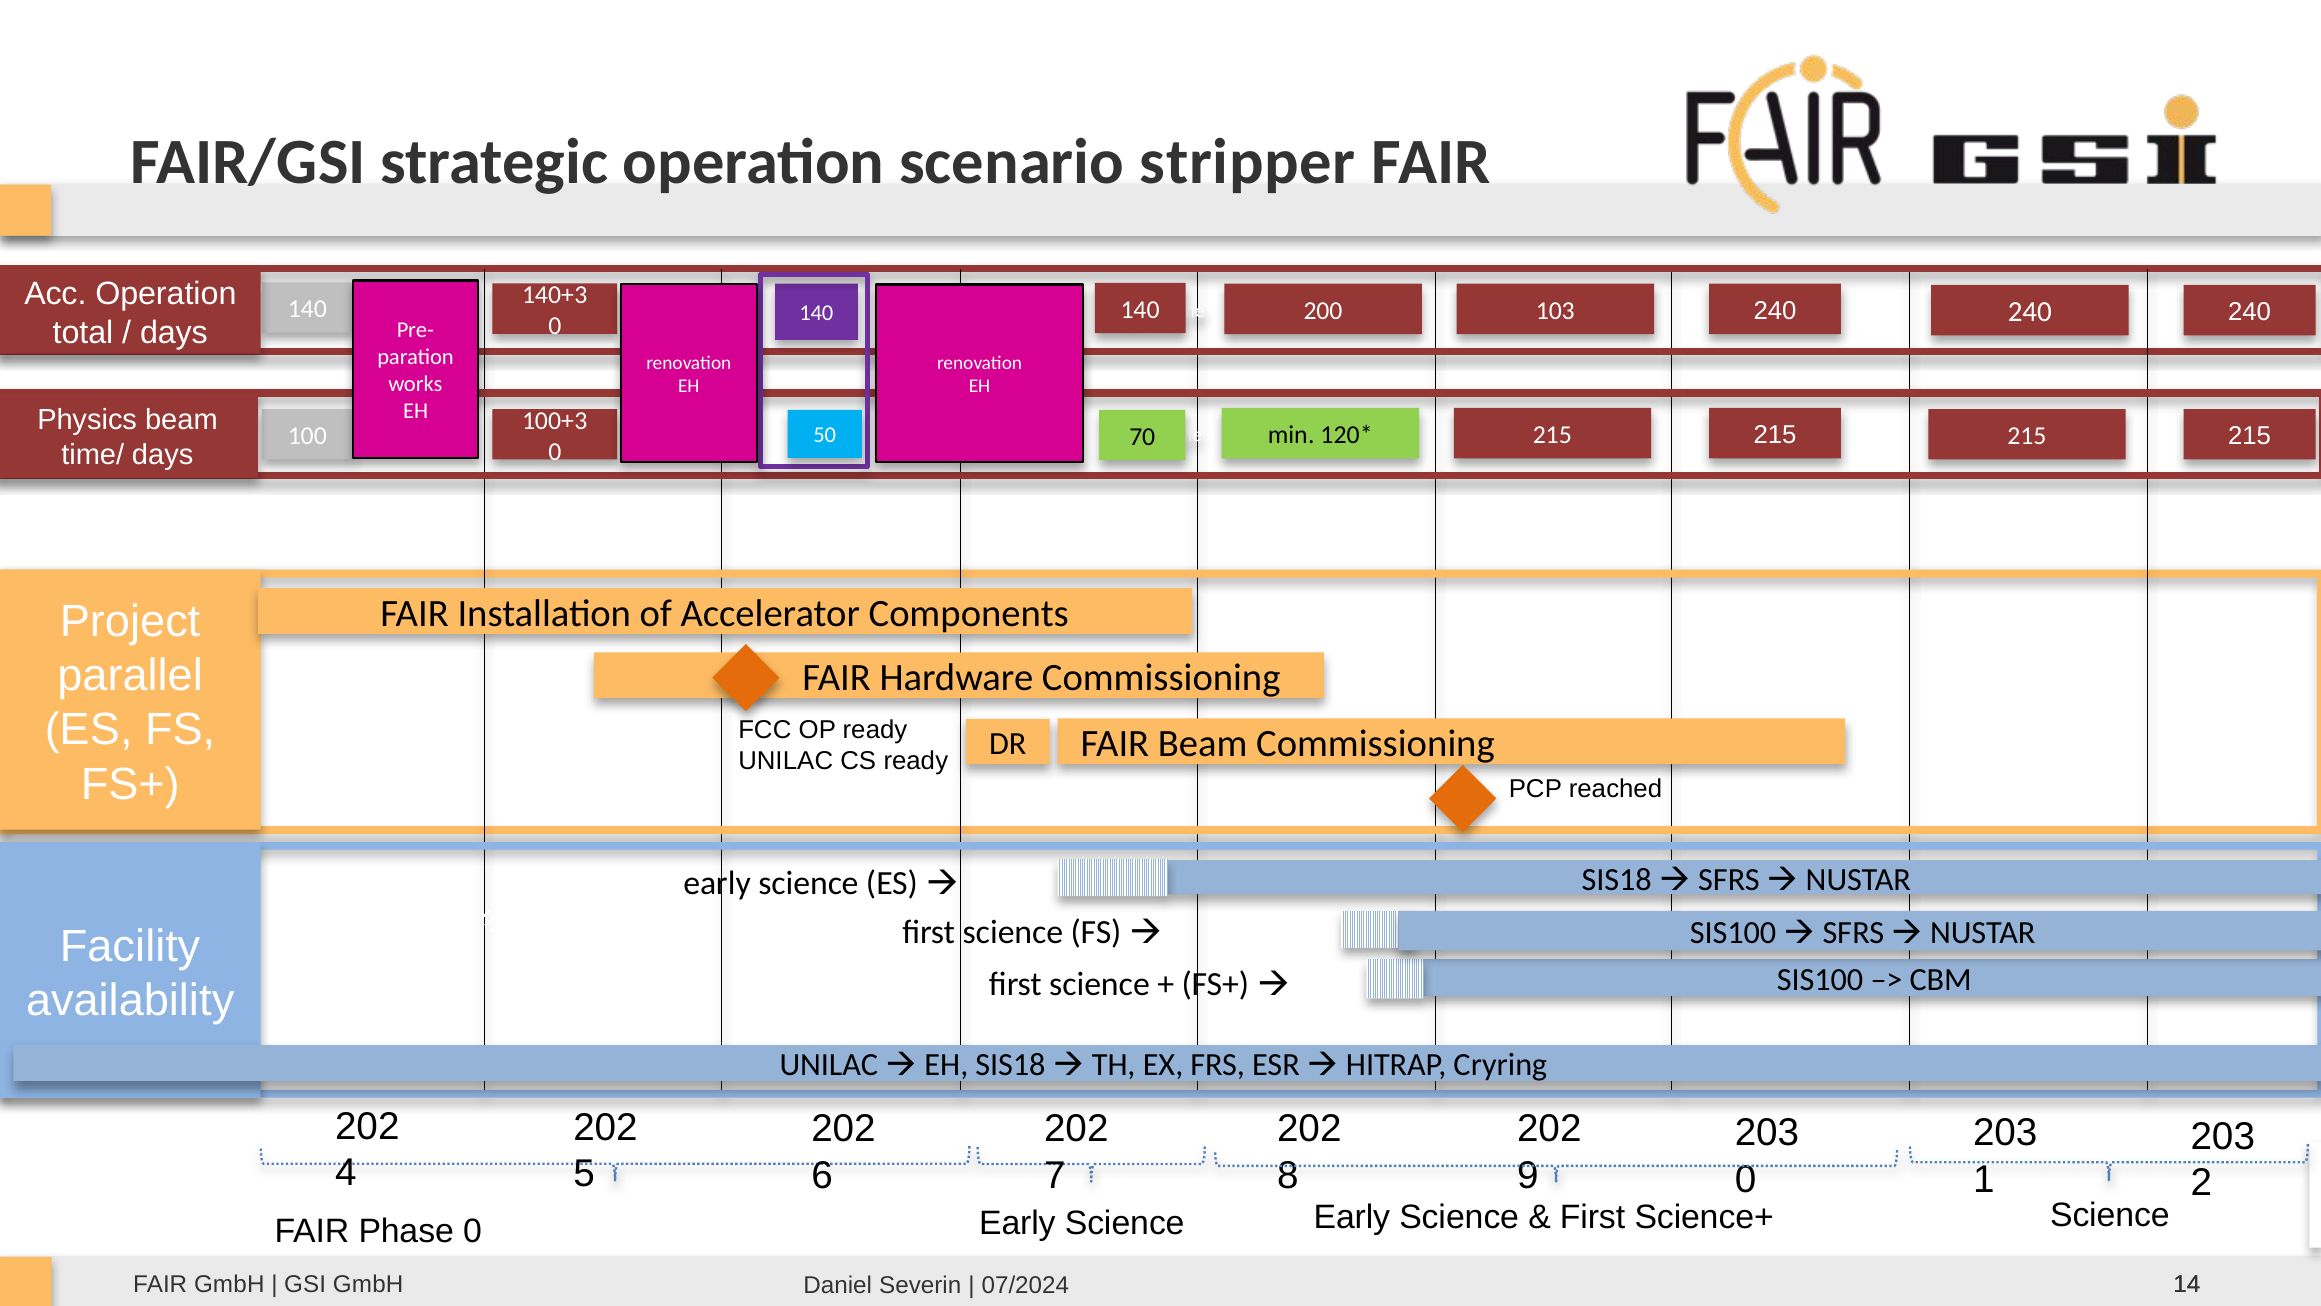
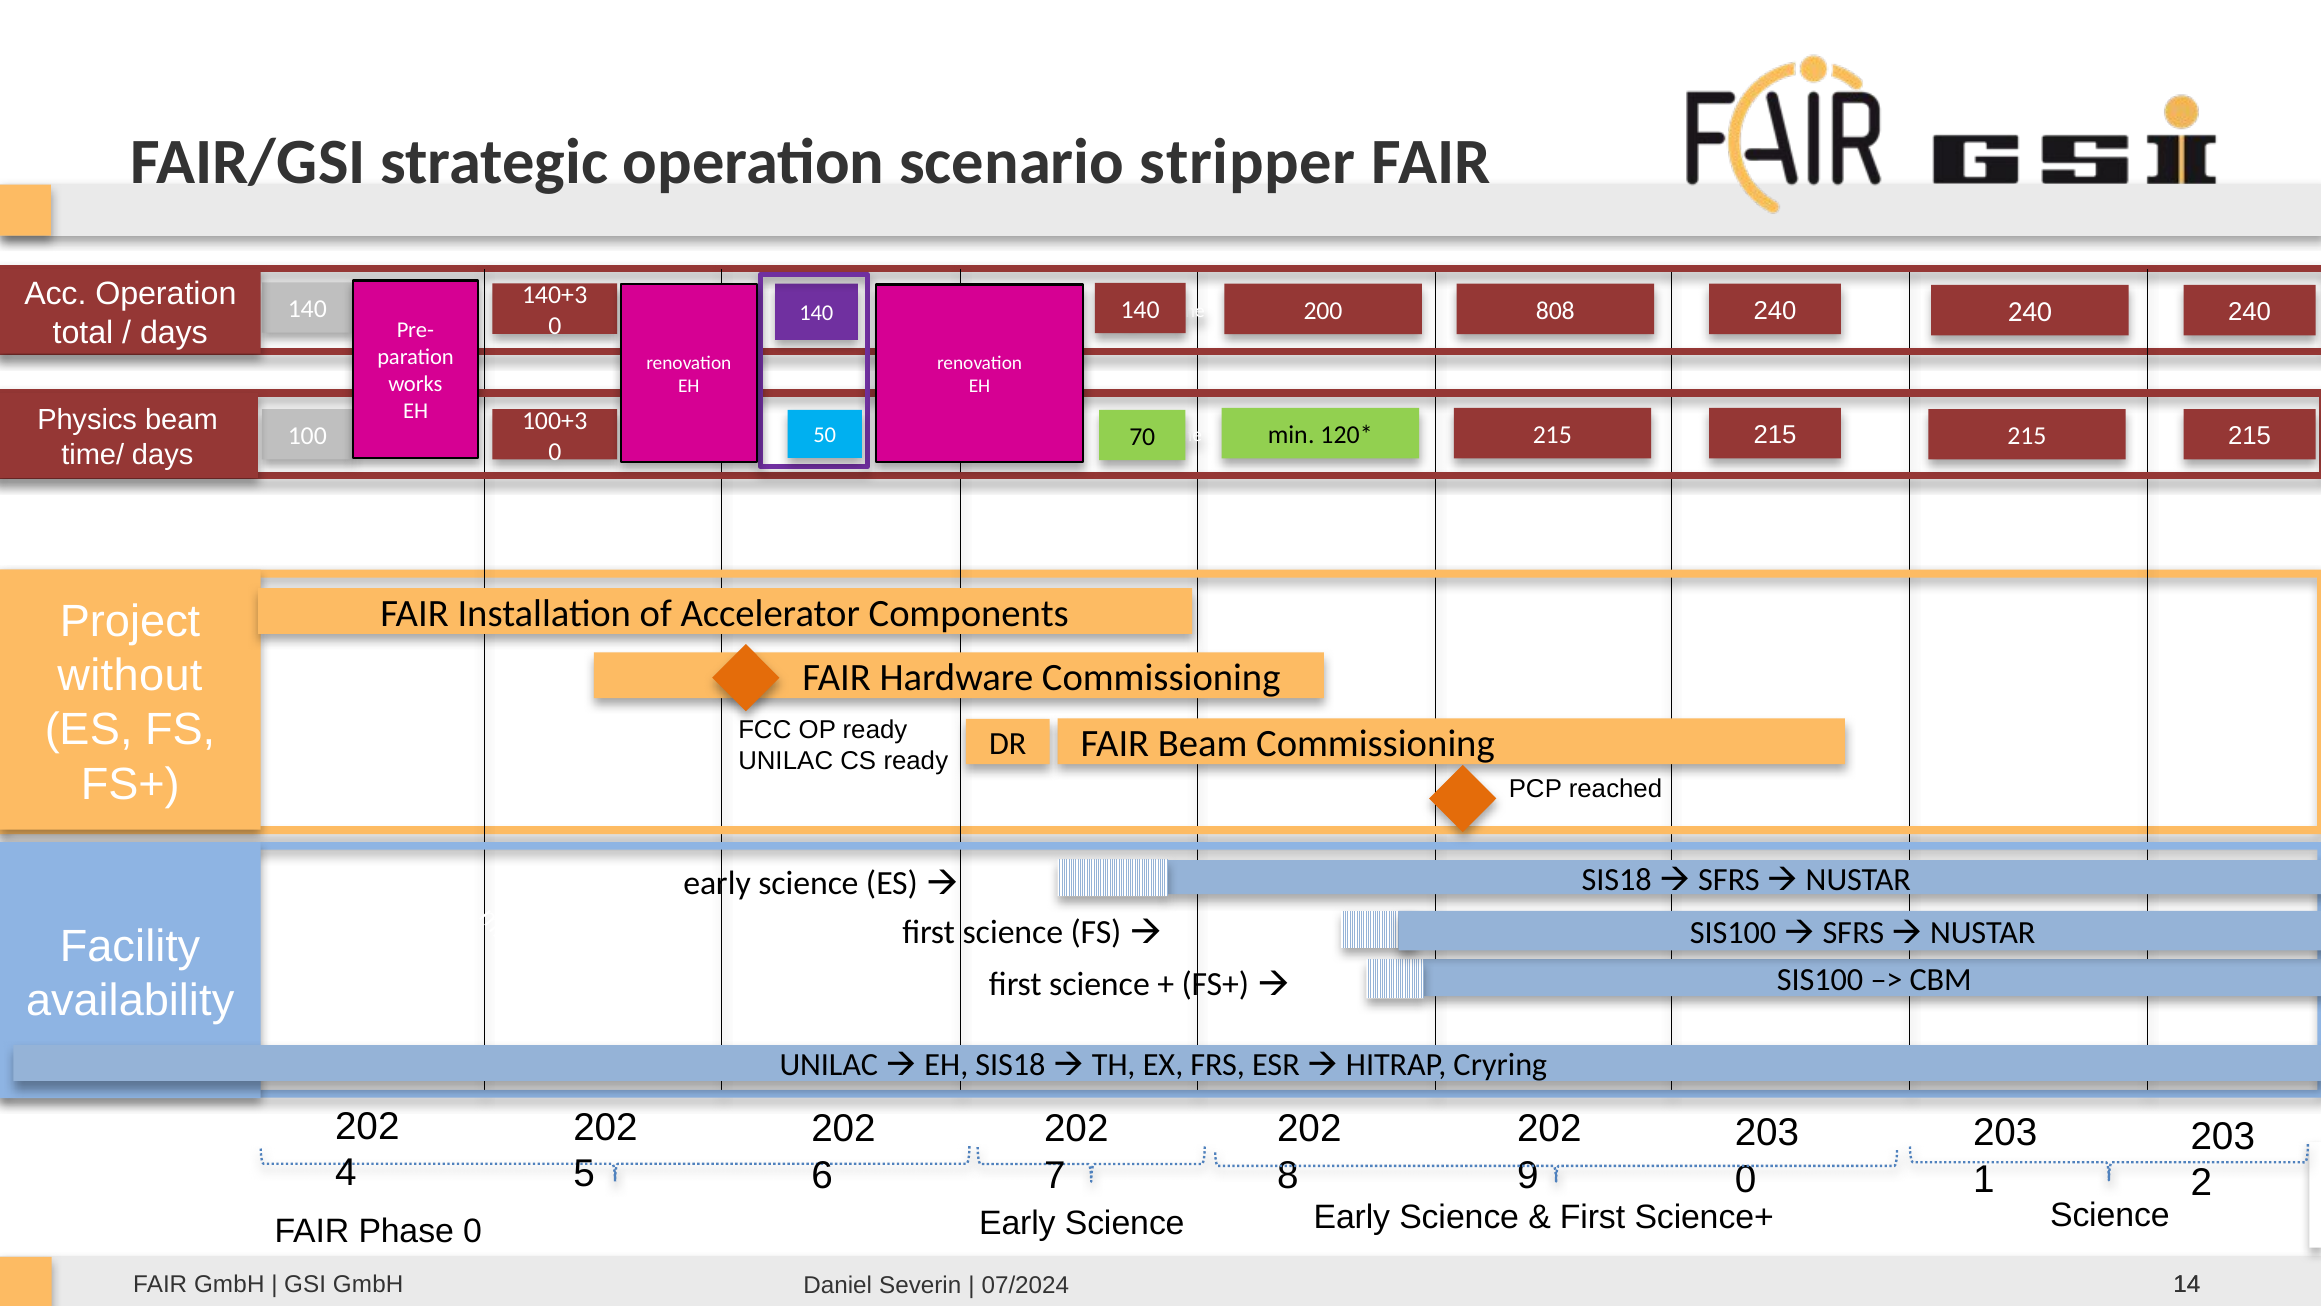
103: 103 -> 808
parallel: parallel -> without
